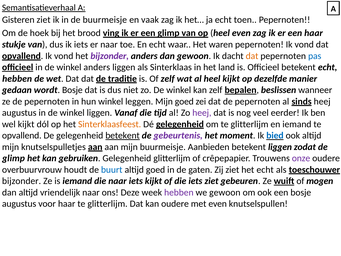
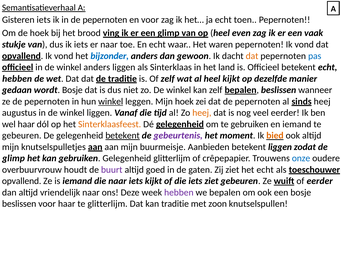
Gisteren ziet: ziet -> iets
in de buurmeisje: buurmeisje -> pepernoten
en vaak: vaak -> voor
een haar: haar -> vaak
bijzonder at (110, 56) colour: purple -> blue
winkel at (111, 101) underline: none -> present
Mijn goed: goed -> hoek
heej at (202, 113) colour: purple -> orange
wel kijkt: kijkt -> haar
om te glitterlijm: glitterlijm -> gebruiken
opvallend at (22, 135): opvallend -> gebeuren
bied colour: blue -> orange
onze colour: purple -> blue
buurt colour: blue -> purple
bijzonder at (22, 181): bijzonder -> opvallend
of mogen: mogen -> eerder
we gewoon: gewoon -> bepalen
augustus at (19, 204): augustus -> beslissen
kan oudere: oudere -> traditie
met even: even -> zoon
